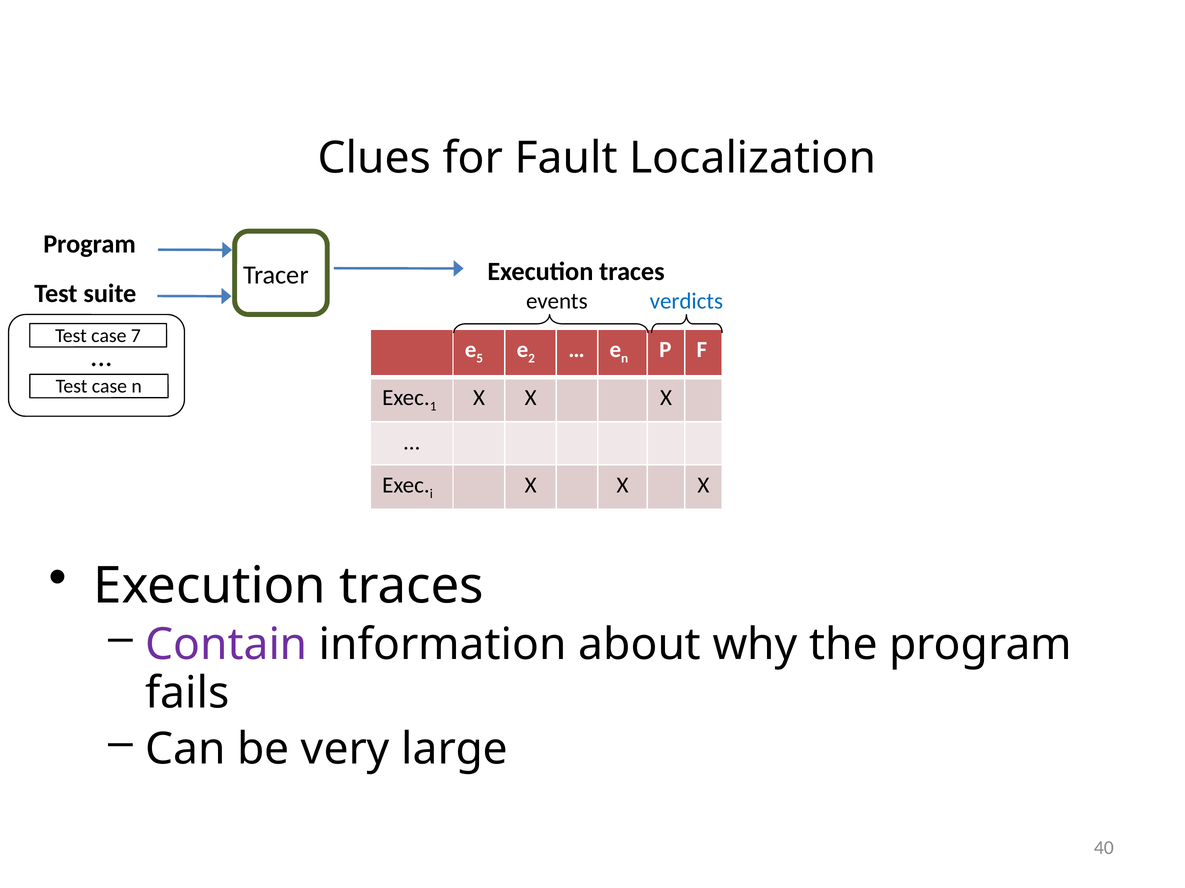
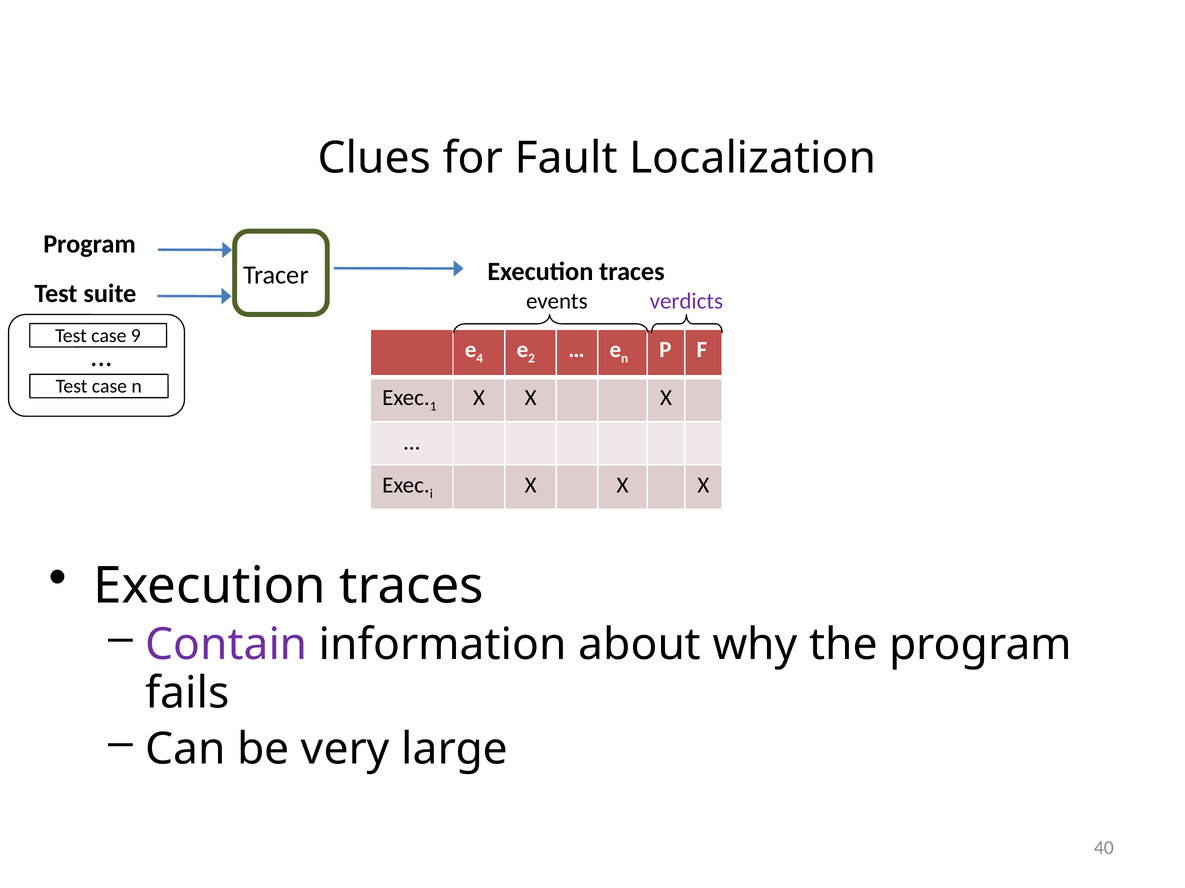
verdicts colour: blue -> purple
7: 7 -> 9
5: 5 -> 4
